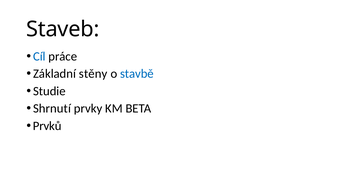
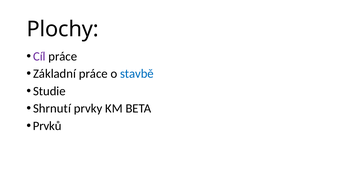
Staveb: Staveb -> Plochy
Cíl colour: blue -> purple
Základní stěny: stěny -> práce
